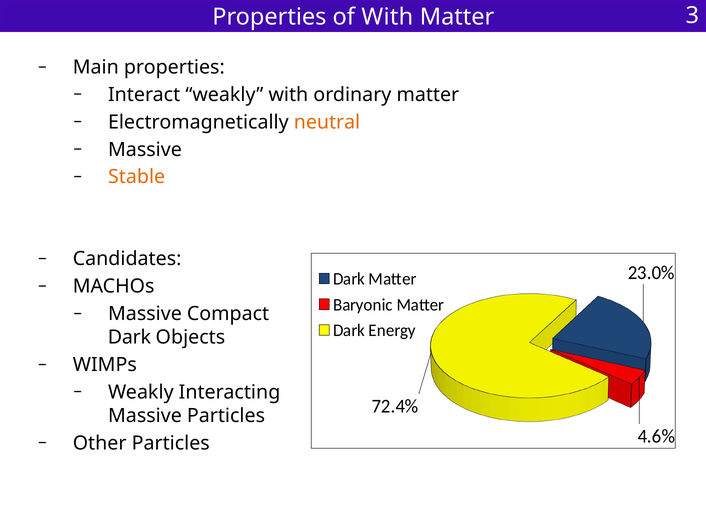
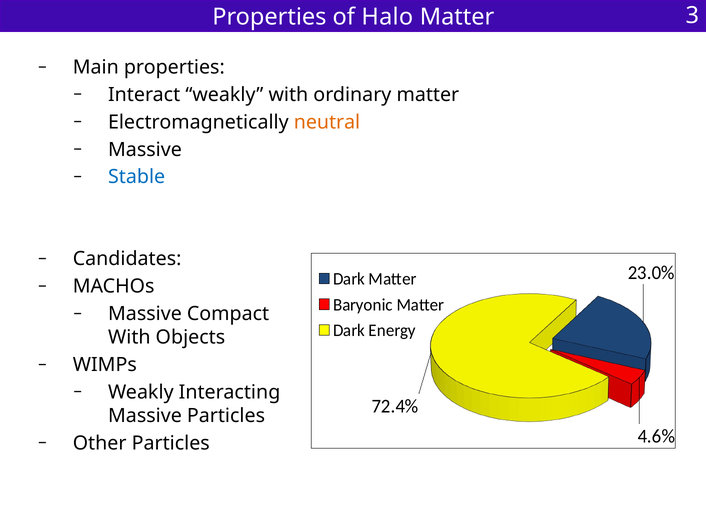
of With: With -> Halo
Stable colour: orange -> blue
Dark at (129, 338): Dark -> With
